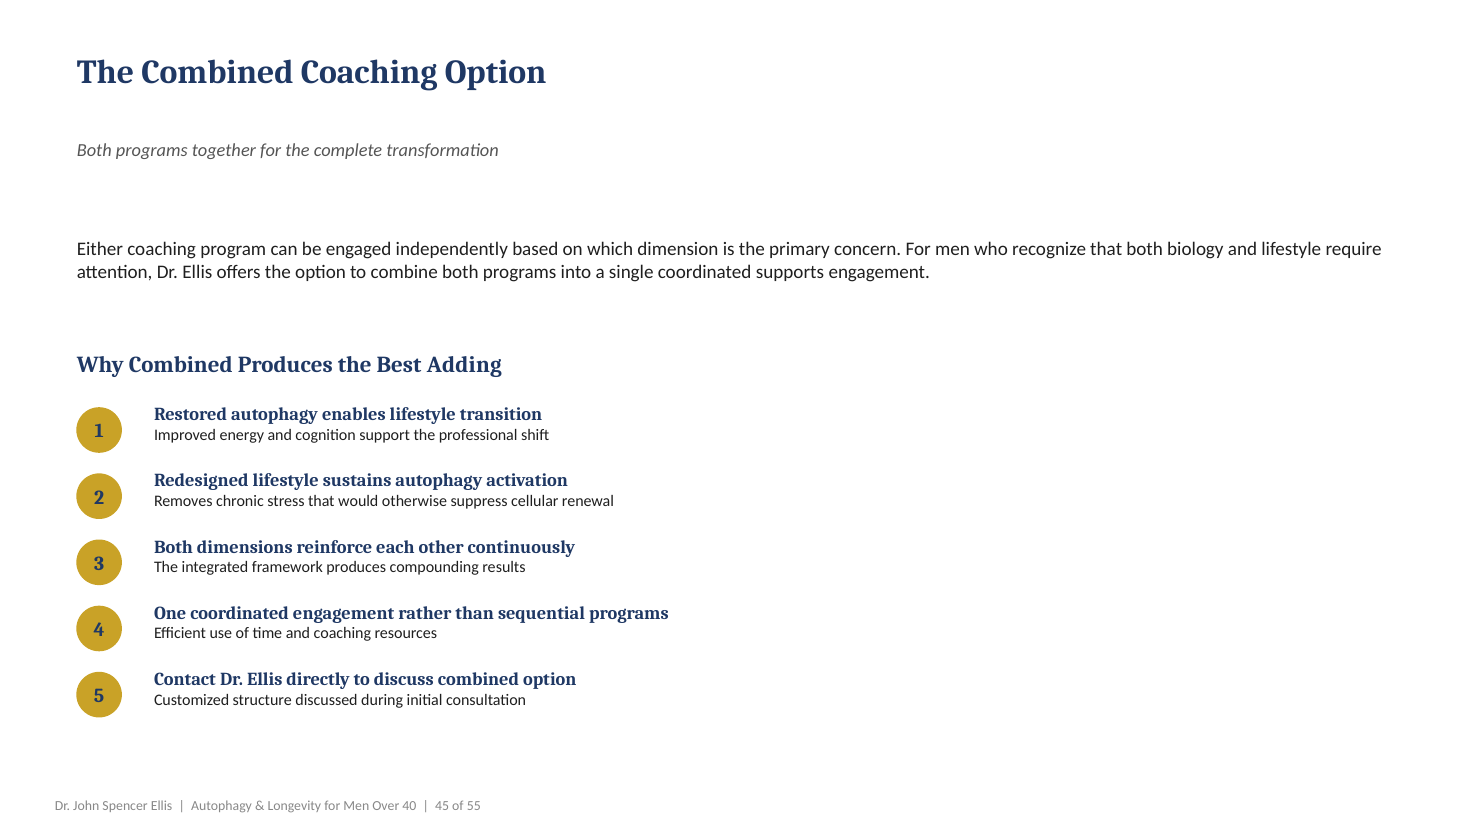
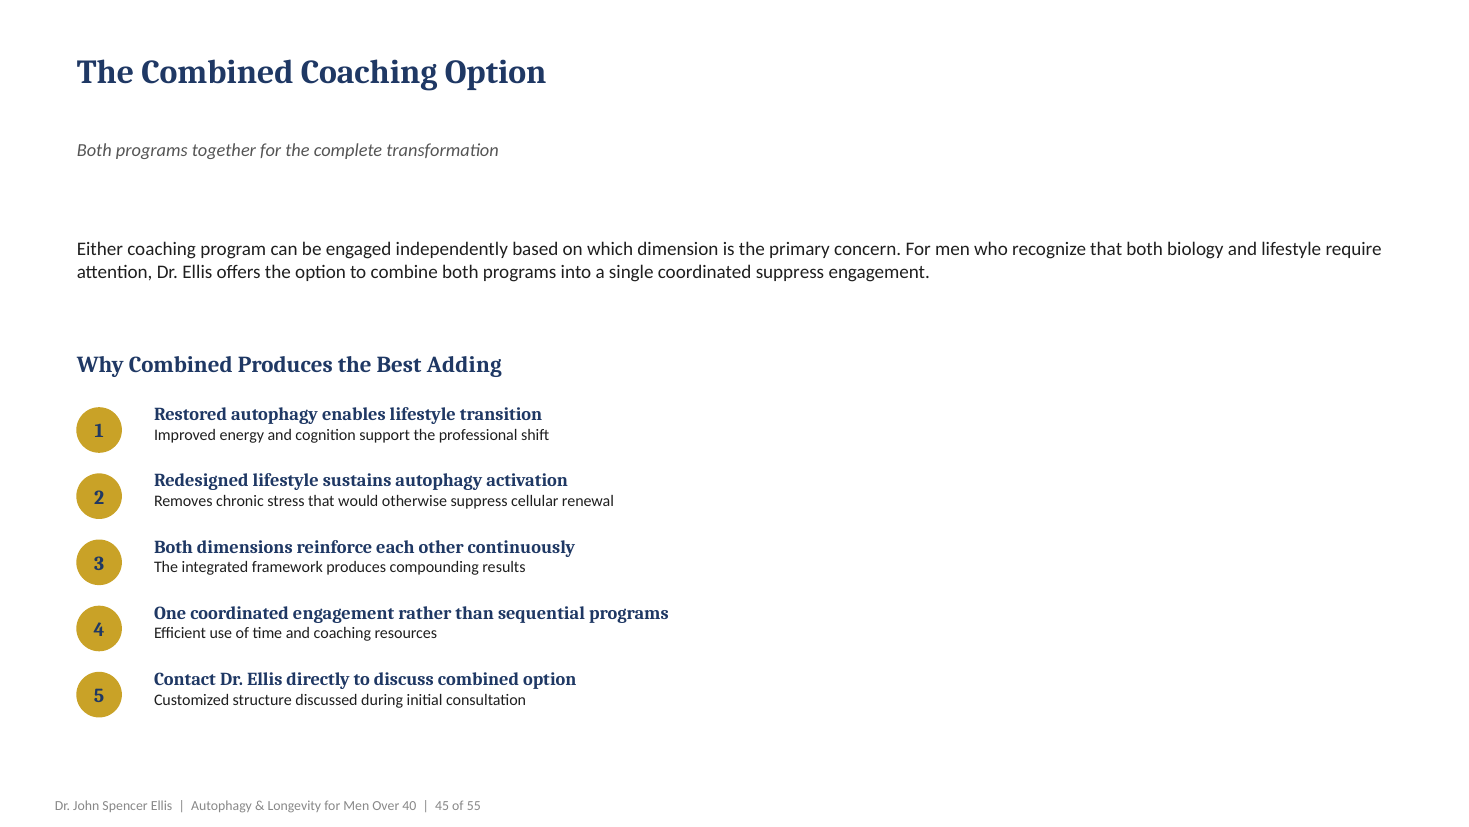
coordinated supports: supports -> suppress
